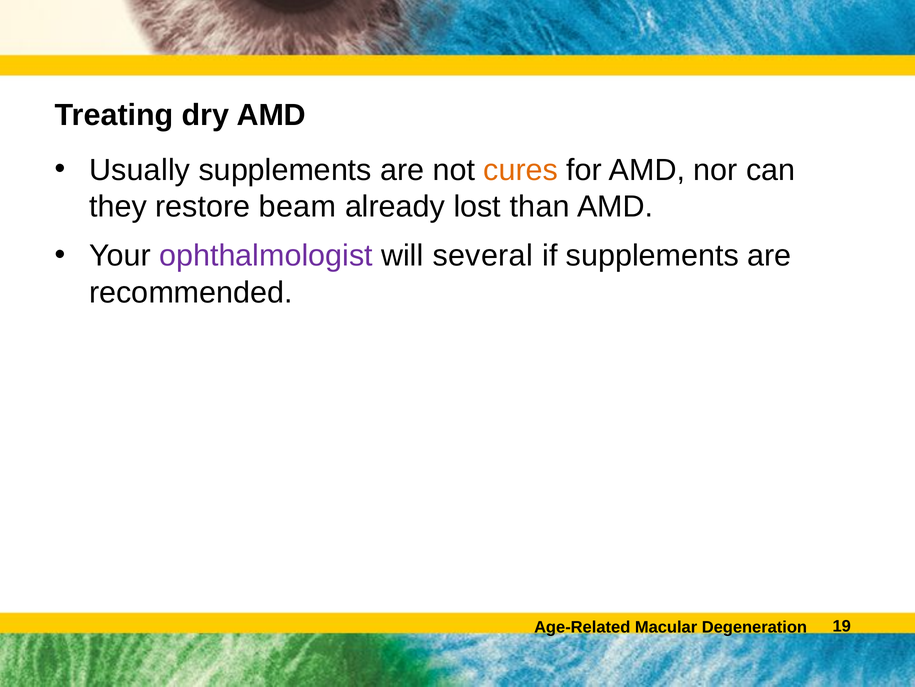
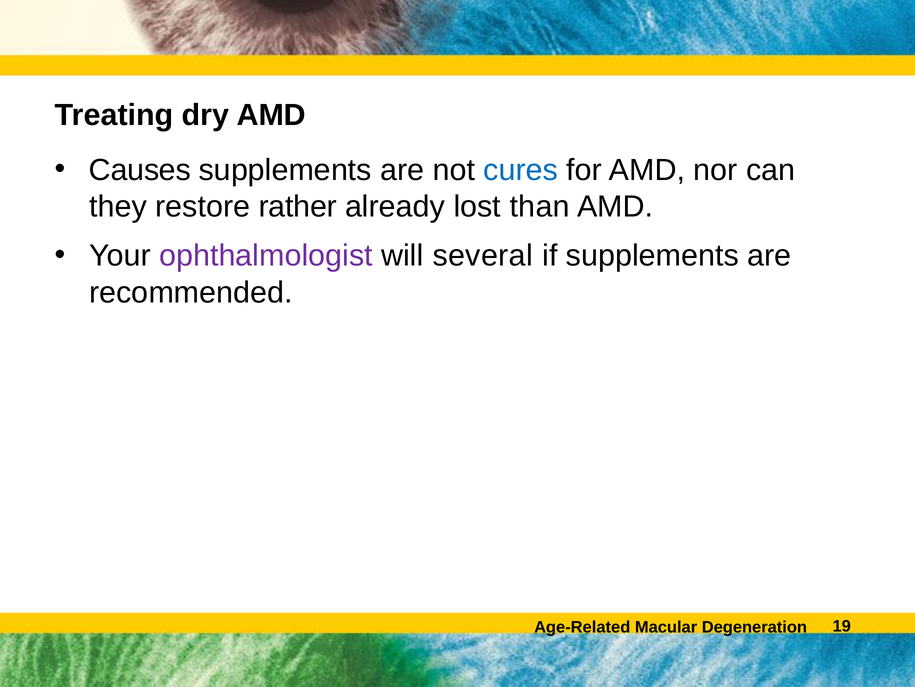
Usually: Usually -> Causes
cures colour: orange -> blue
beam: beam -> rather
